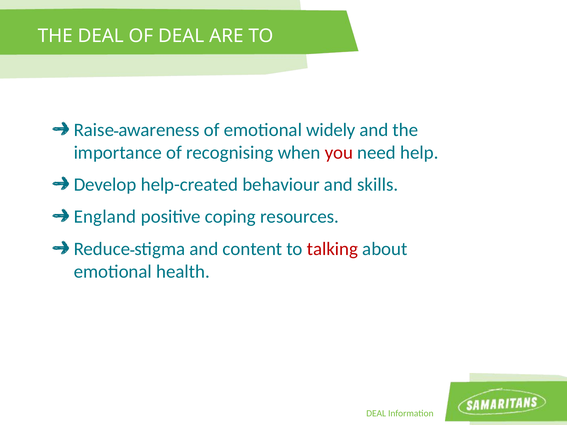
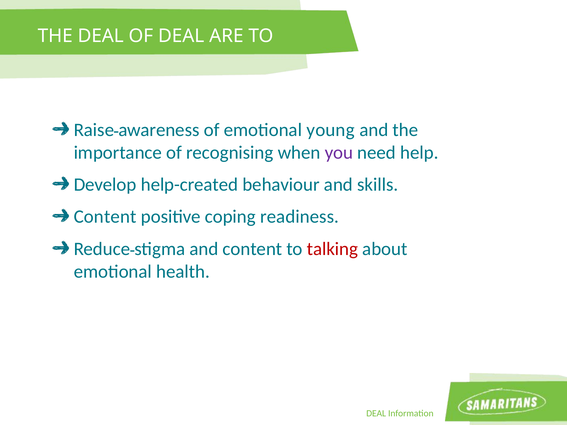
widely: widely -> young
you colour: red -> purple
England at (105, 217): England -> Content
resources: resources -> readiness
